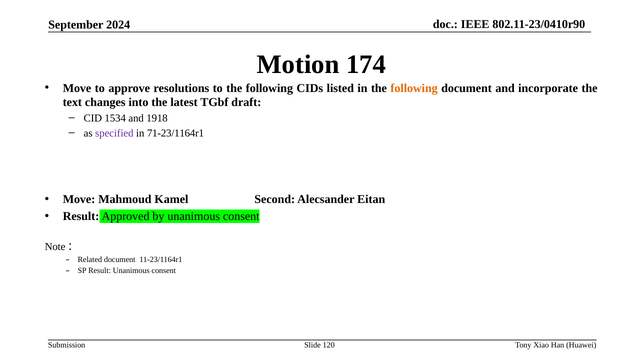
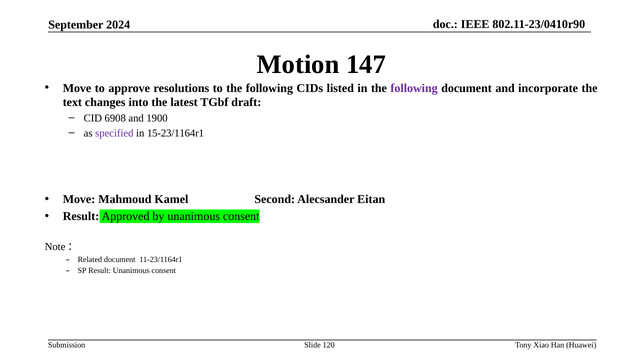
174: 174 -> 147
following at (414, 88) colour: orange -> purple
1534: 1534 -> 6908
1918: 1918 -> 1900
71-23/1164r1: 71-23/1164r1 -> 15-23/1164r1
